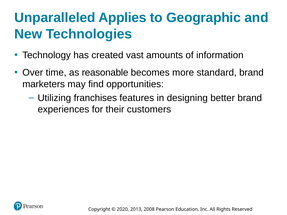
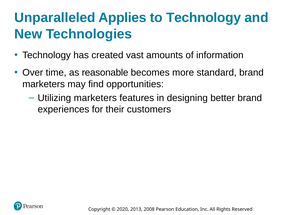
to Geographic: Geographic -> Technology
Utilizing franchises: franchises -> marketers
